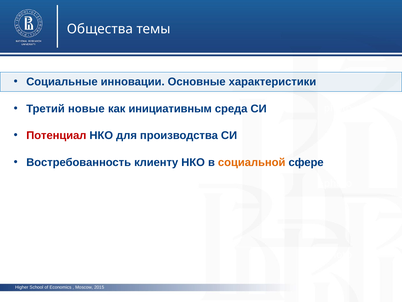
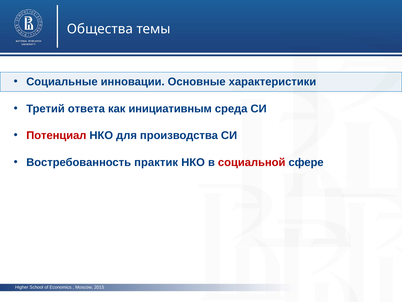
новые: новые -> ответа
клиенту: клиенту -> практик
социальной colour: orange -> red
